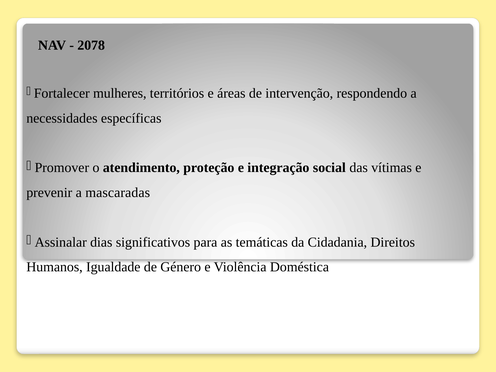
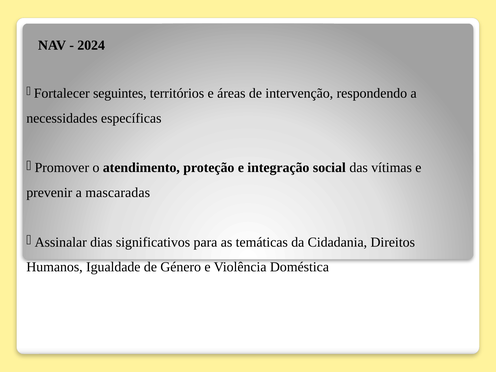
2078: 2078 -> 2024
mulheres: mulheres -> seguintes
